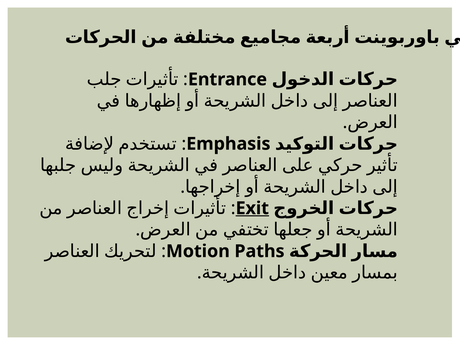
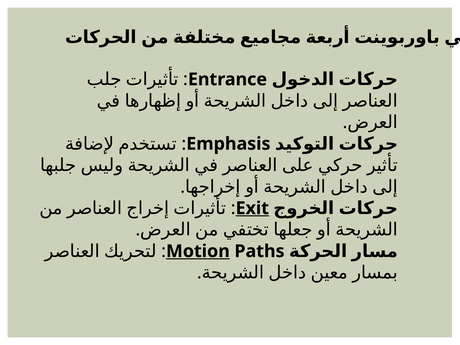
Motion underline: none -> present
